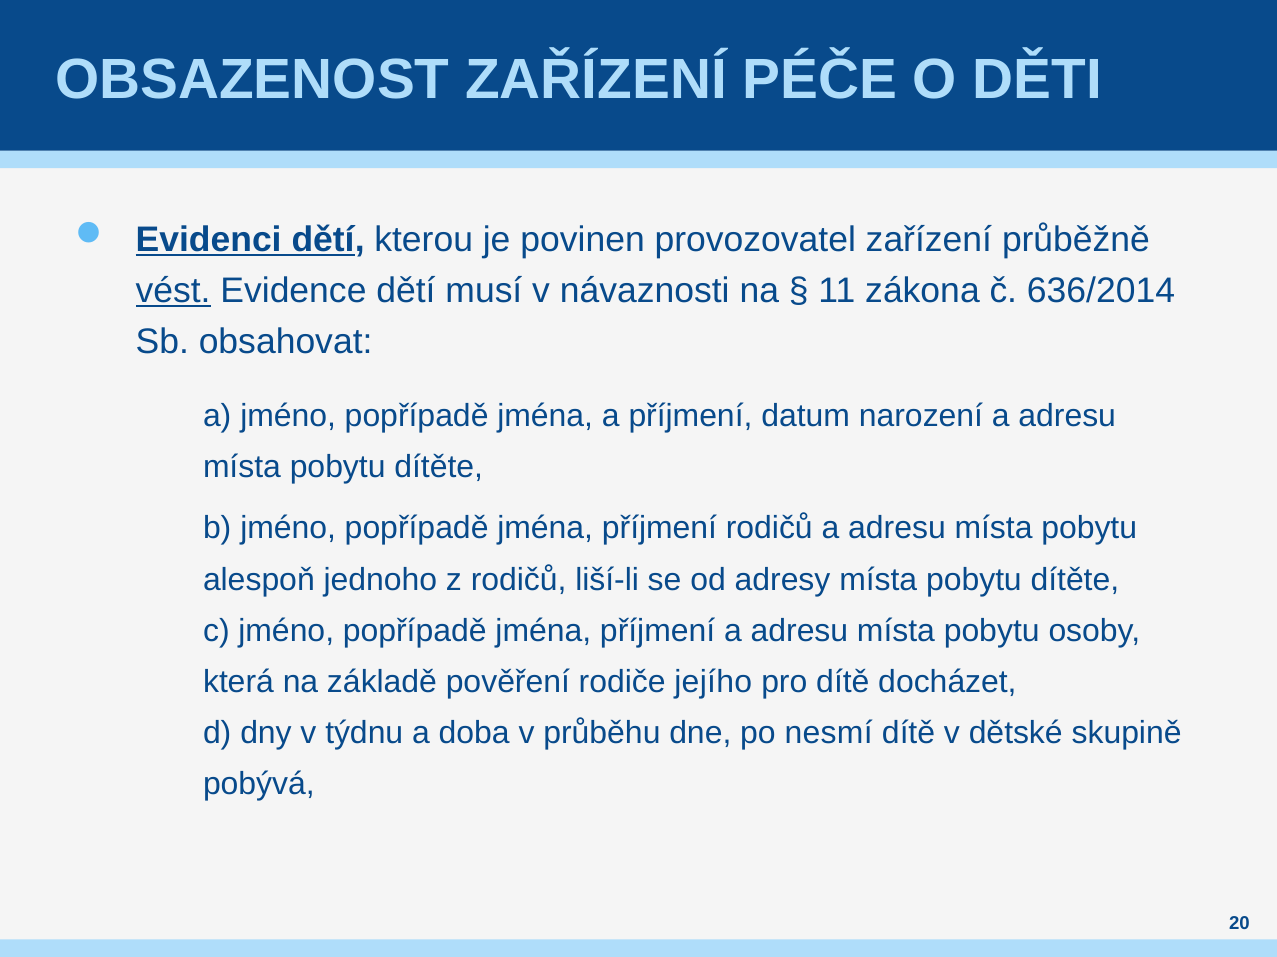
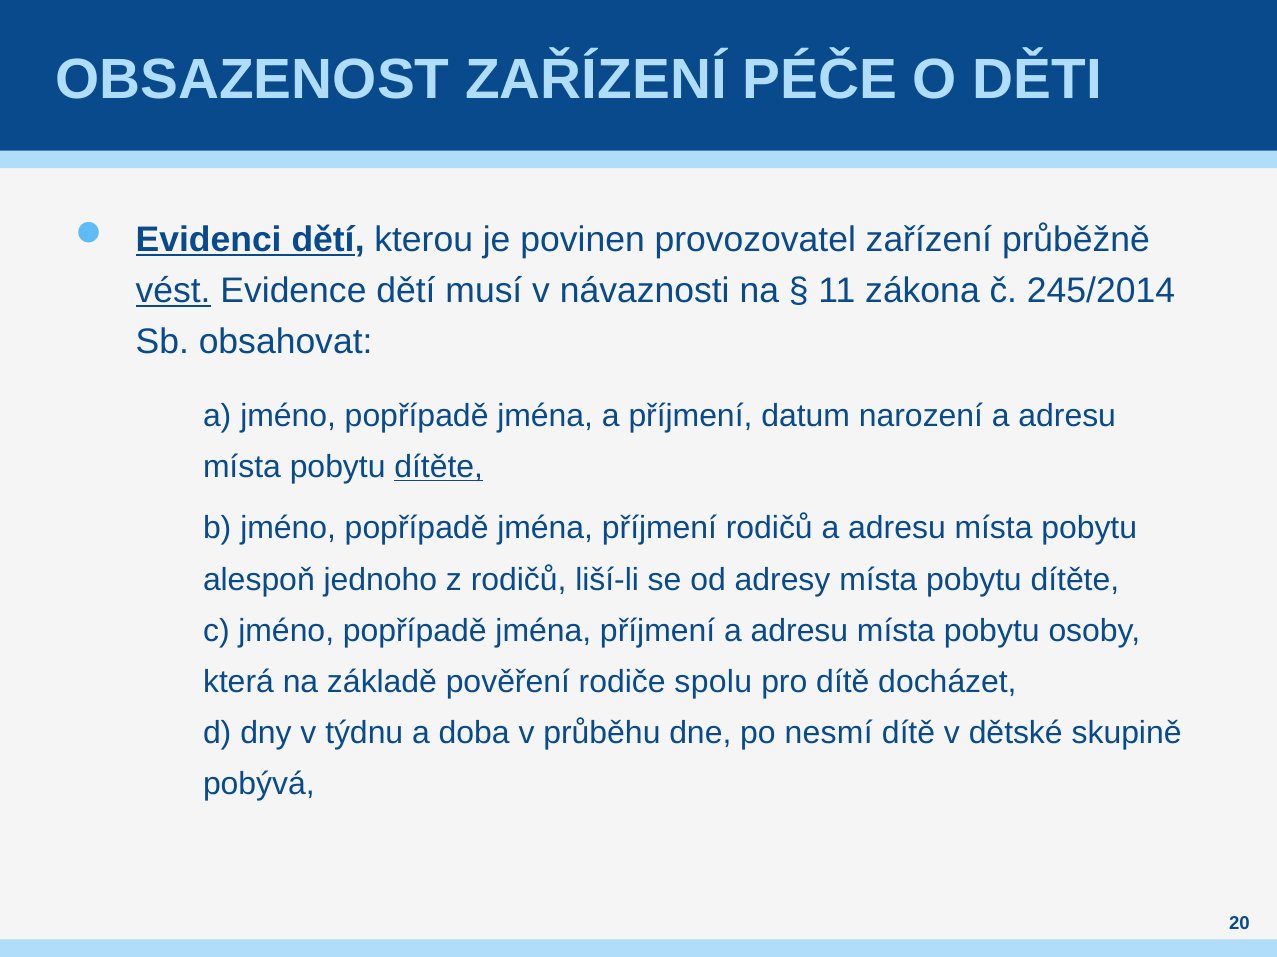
636/2014: 636/2014 -> 245/2014
dítěte at (439, 467) underline: none -> present
jejího: jejího -> spolu
